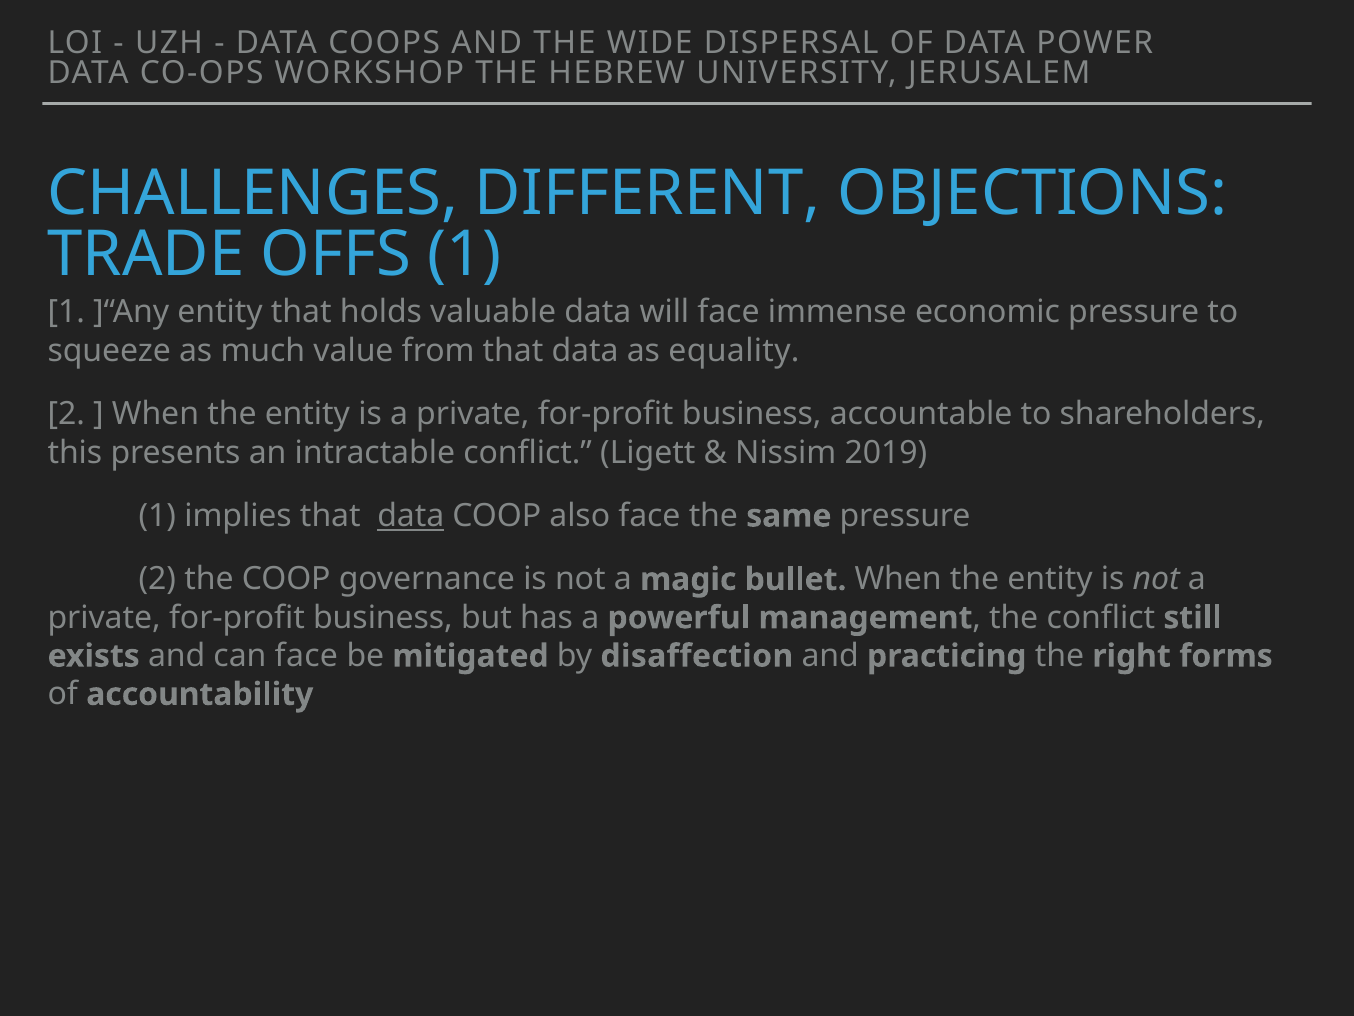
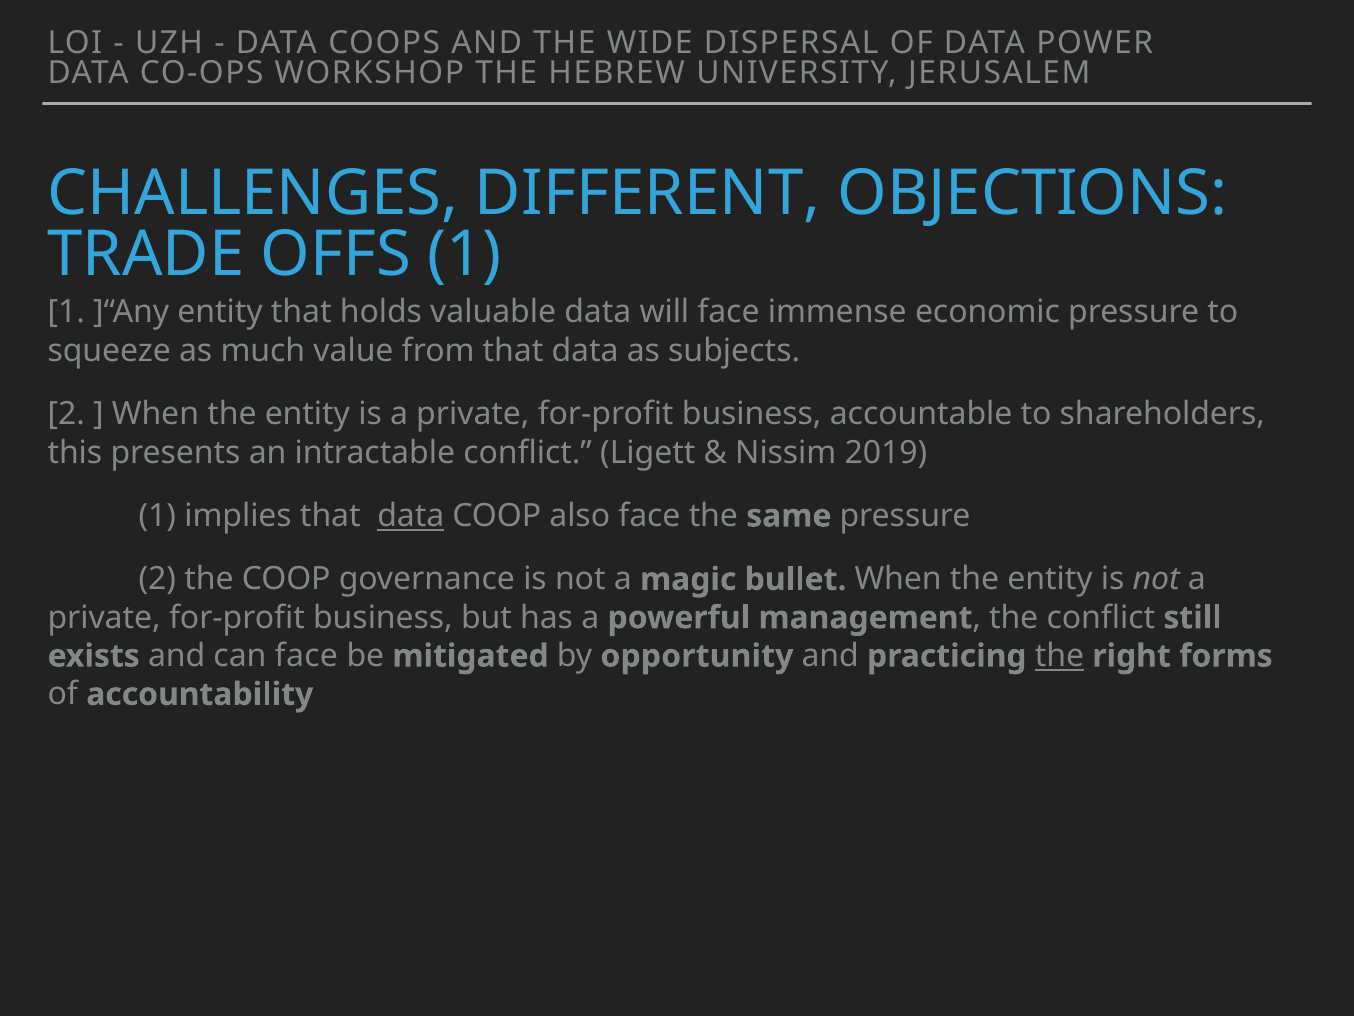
equality: equality -> subjects
disaffection: disaffection -> opportunity
the at (1059, 656) underline: none -> present
